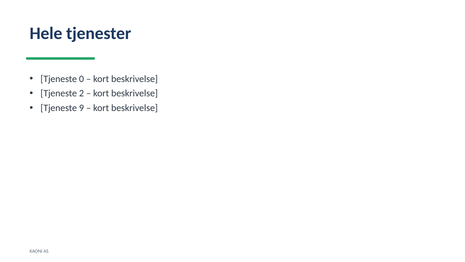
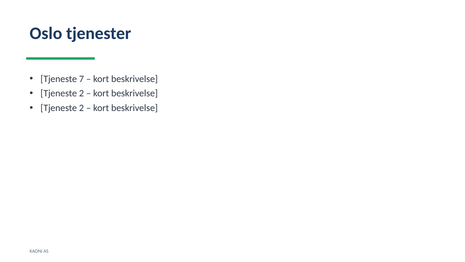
Hele: Hele -> Oslo
0: 0 -> 7
9 at (82, 108): 9 -> 2
